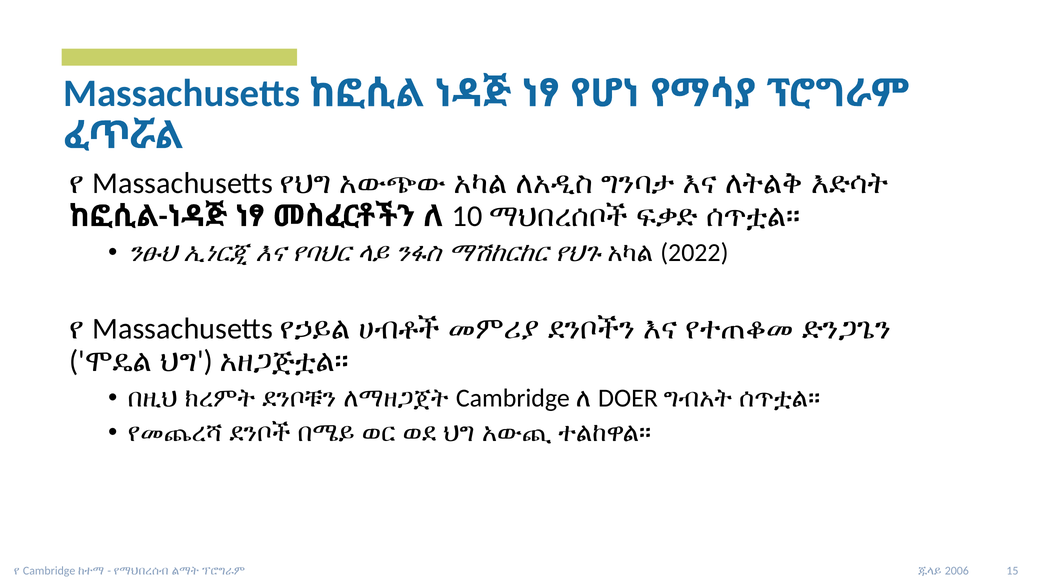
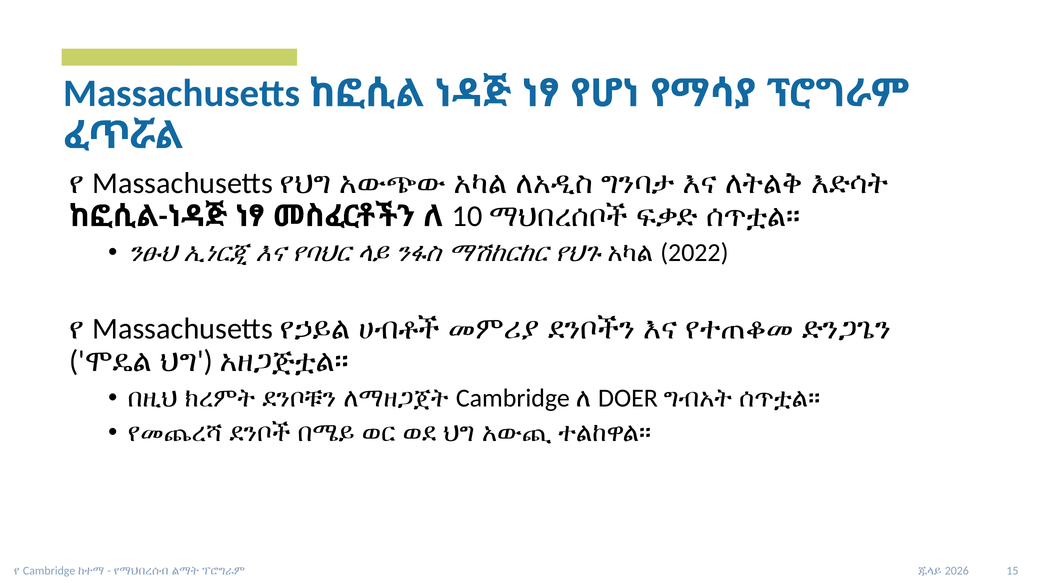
2006: 2006 -> 2026
